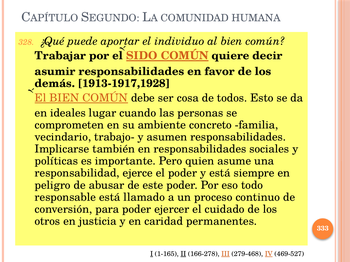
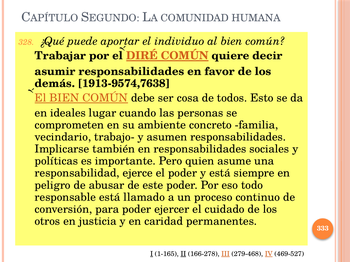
SIDO: SIDO -> DIRÉ
1913-1917,1928: 1913-1917,1928 -> 1913-9574,7638
